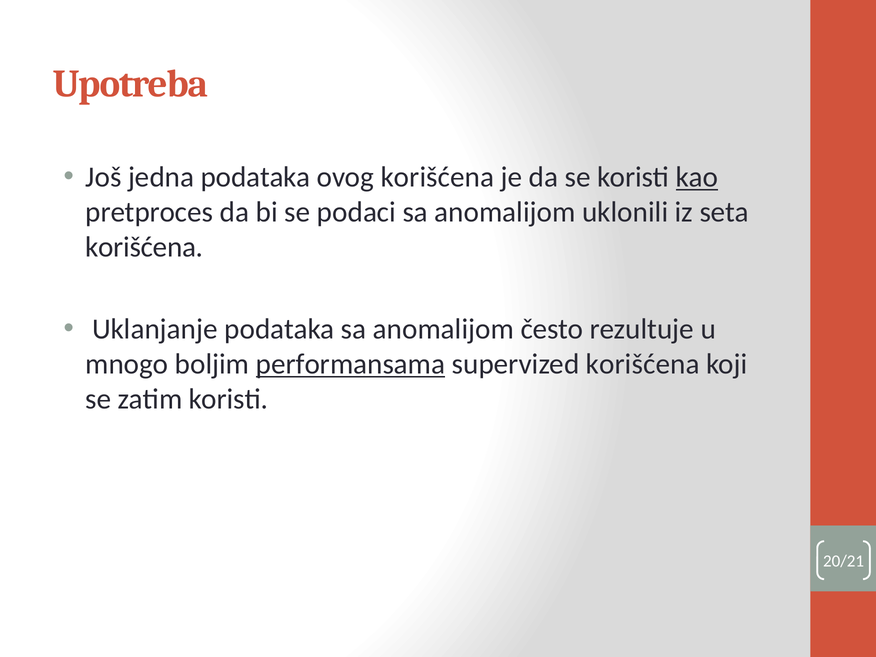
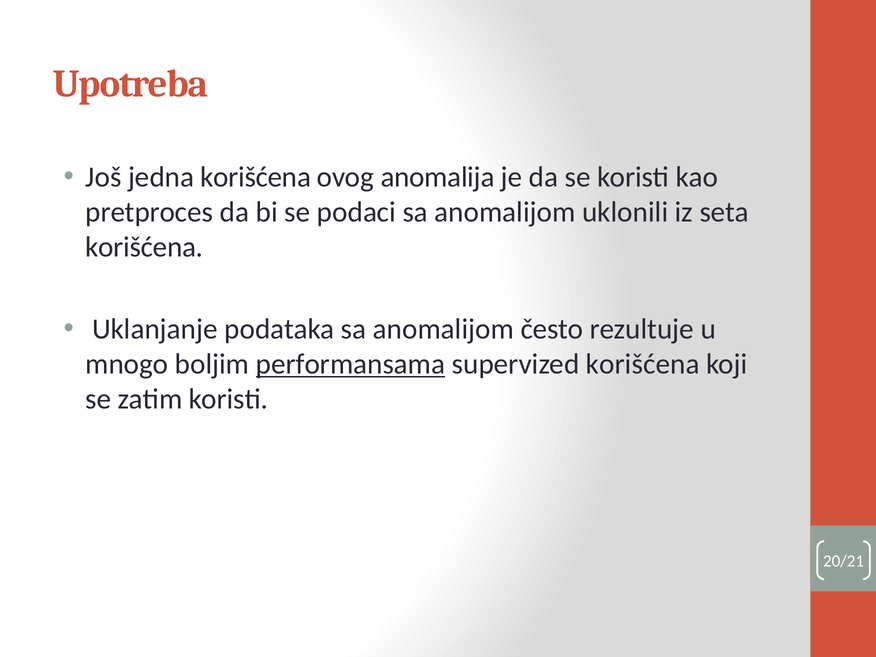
jedna podataka: podataka -> korišćena
ovog korišćena: korišćena -> anomalija
kao underline: present -> none
